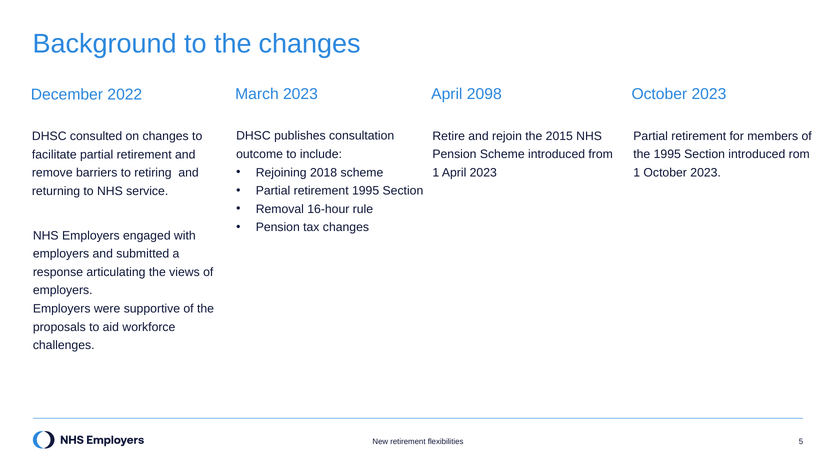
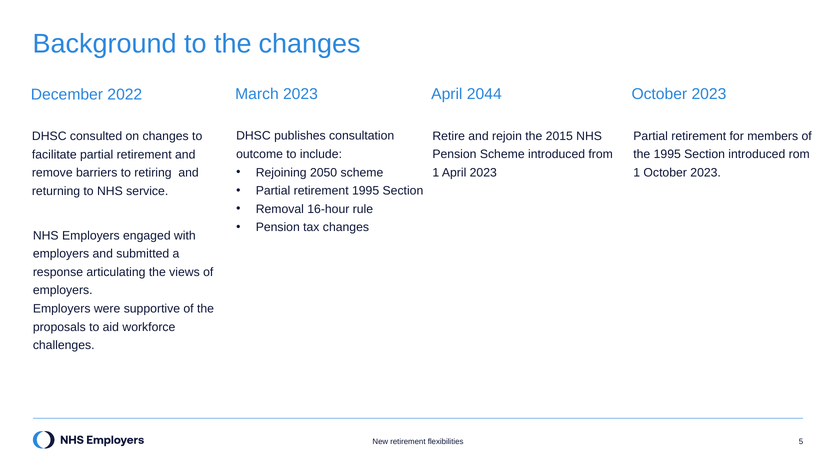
2098: 2098 -> 2044
2018: 2018 -> 2050
